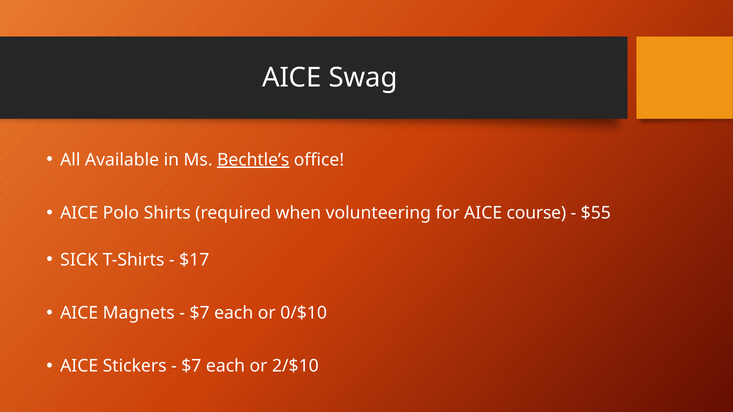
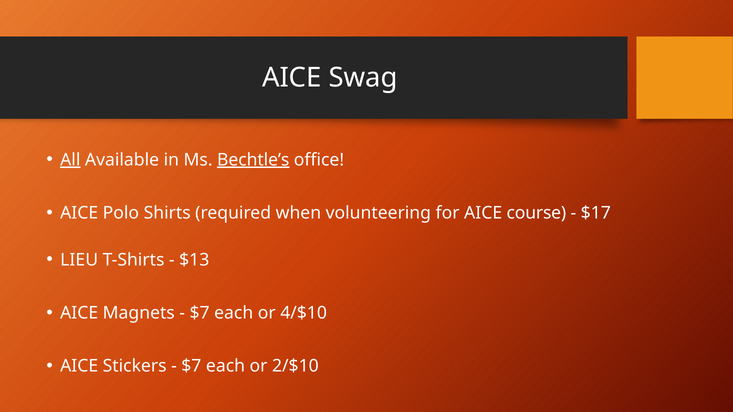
All underline: none -> present
$55: $55 -> $17
SICK: SICK -> LIEU
$17: $17 -> $13
0/$10: 0/$10 -> 4/$10
